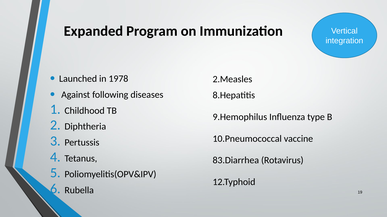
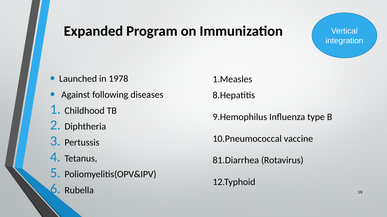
2.Measles: 2.Measles -> 1.Measles
83.Diarrhea: 83.Diarrhea -> 81.Diarrhea
